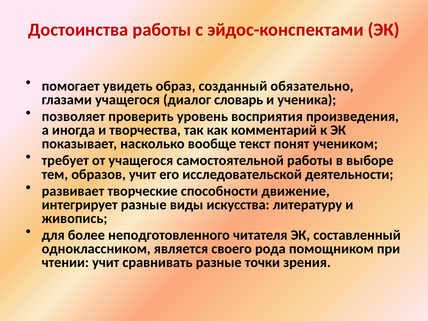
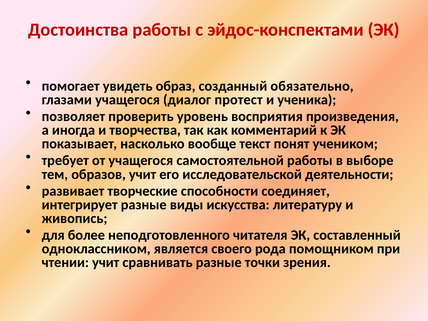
словарь: словарь -> протест
движение: движение -> соединяет
